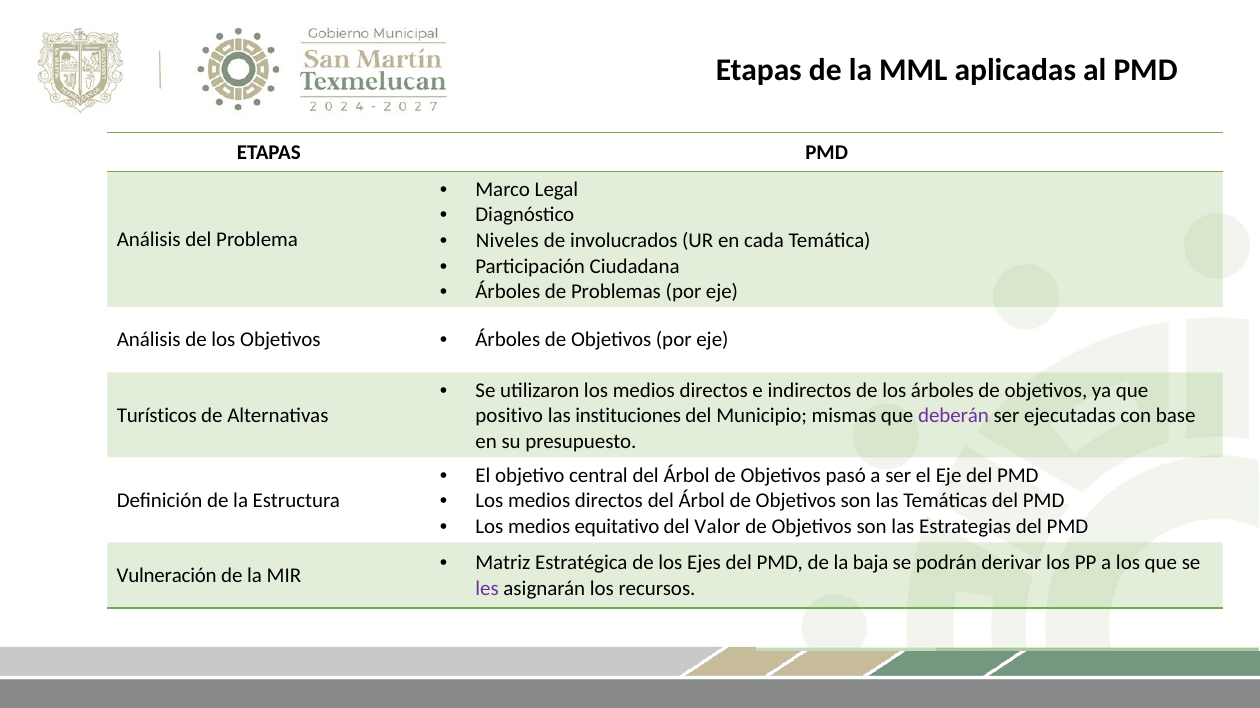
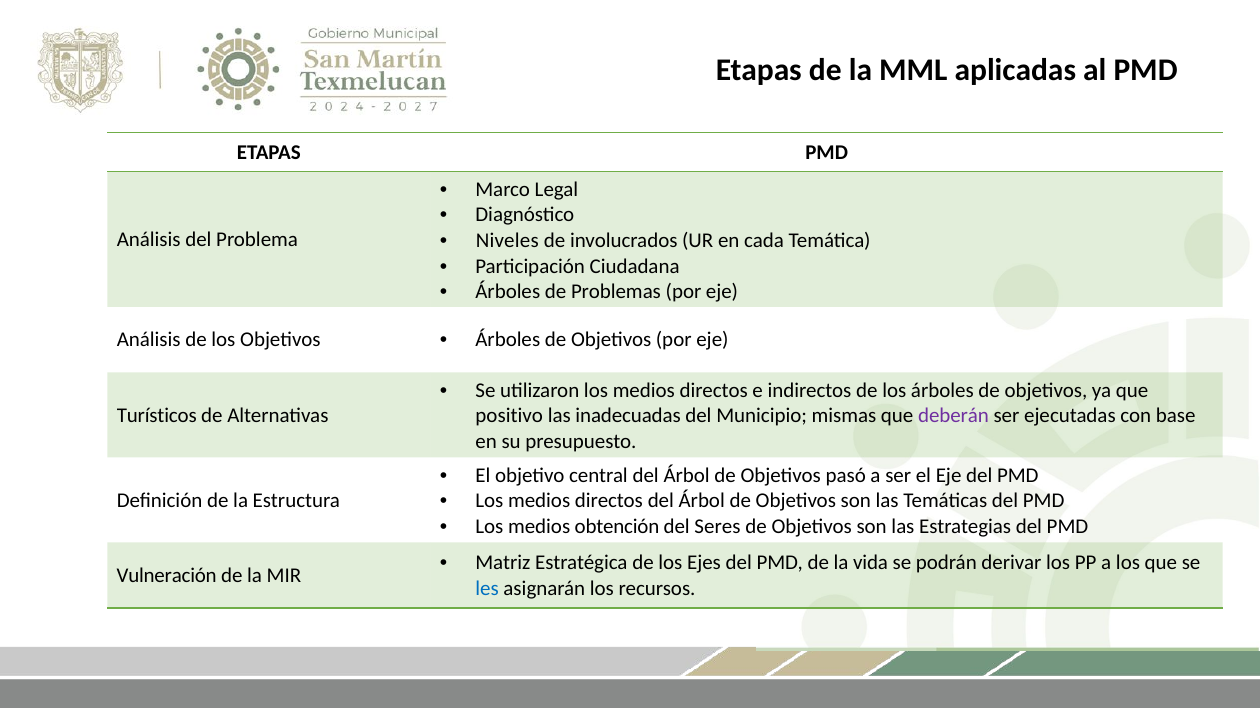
instituciones: instituciones -> inadecuadas
equitativo: equitativo -> obtención
Valor: Valor -> Seres
baja: baja -> vida
les colour: purple -> blue
